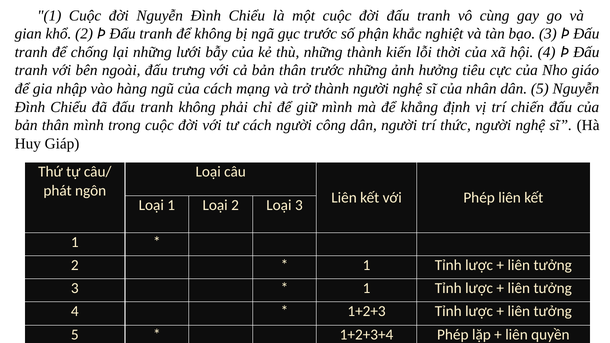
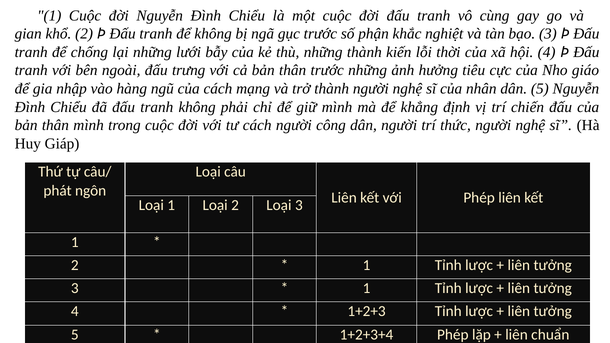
quyền: quyền -> chuẩn
